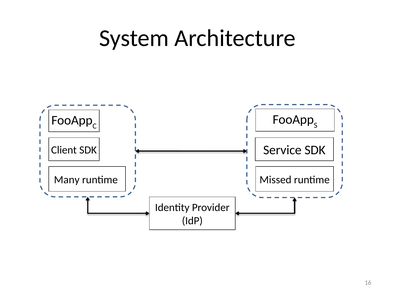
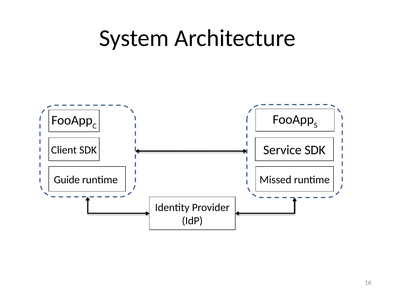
Many: Many -> Guide
